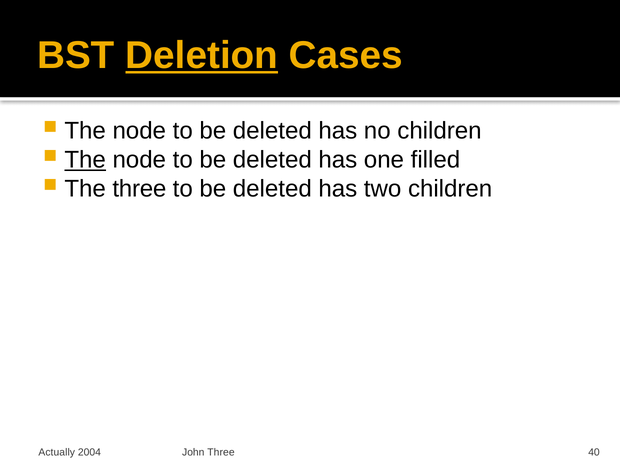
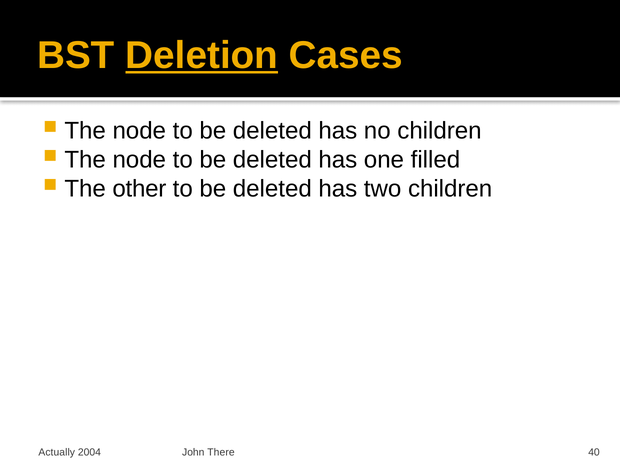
The at (85, 160) underline: present -> none
The three: three -> other
John Three: Three -> There
